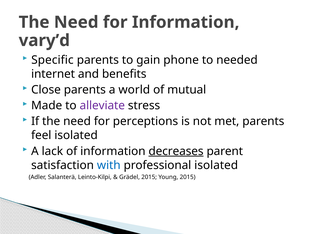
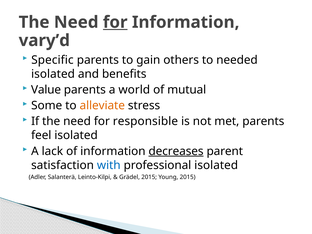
for at (115, 22) underline: none -> present
phone: phone -> others
internet at (53, 74): internet -> isolated
Close: Close -> Value
Made: Made -> Some
alleviate colour: purple -> orange
perceptions: perceptions -> responsible
